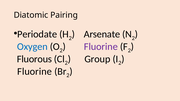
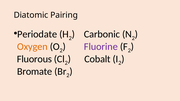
Arsenate: Arsenate -> Carbonic
Oxygen colour: blue -> orange
Group: Group -> Cobalt
Fluorine at (35, 72): Fluorine -> Bromate
